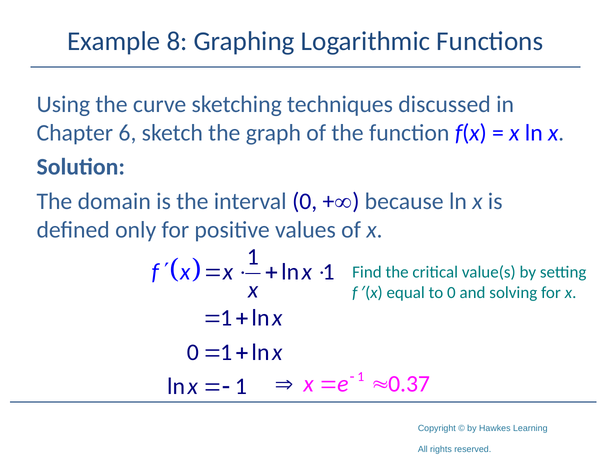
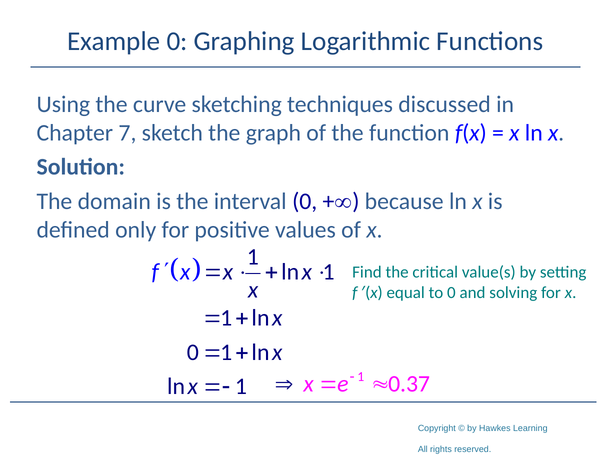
Example 8: 8 -> 0
6: 6 -> 7
